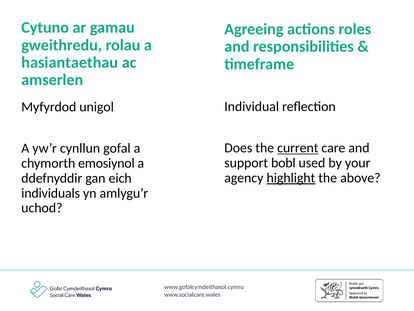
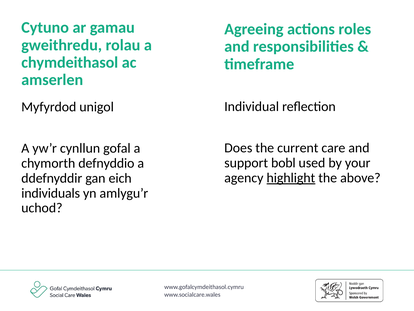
hasiantaethau: hasiantaethau -> chymdeithasol
current underline: present -> none
emosiynol: emosiynol -> defnyddio
